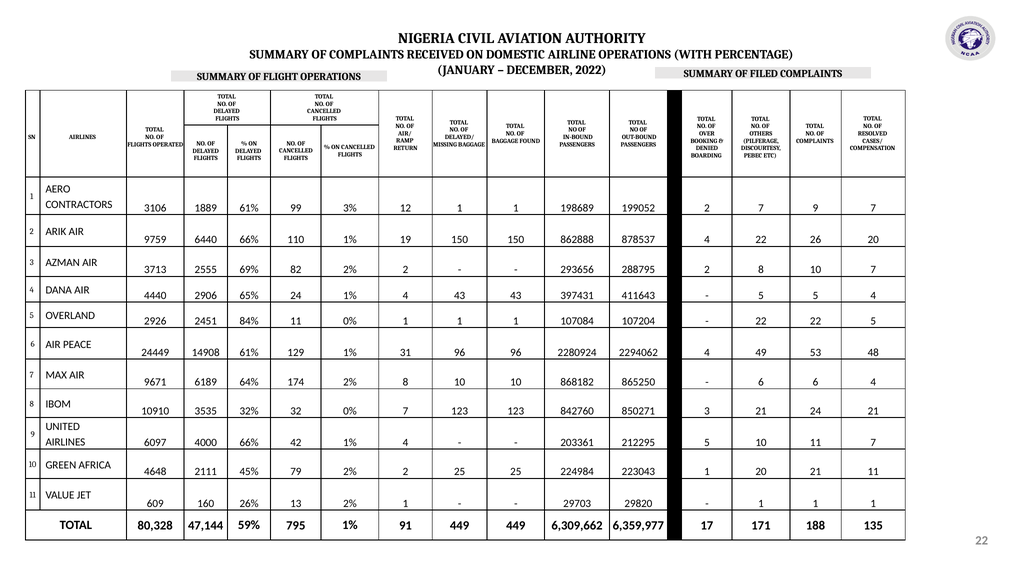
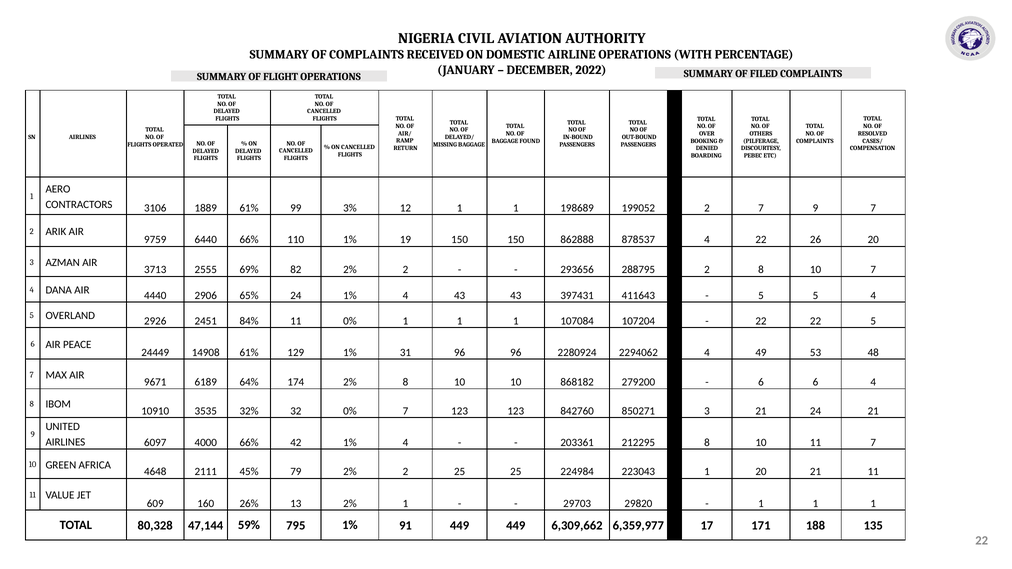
865250: 865250 -> 279200
212295 5: 5 -> 8
